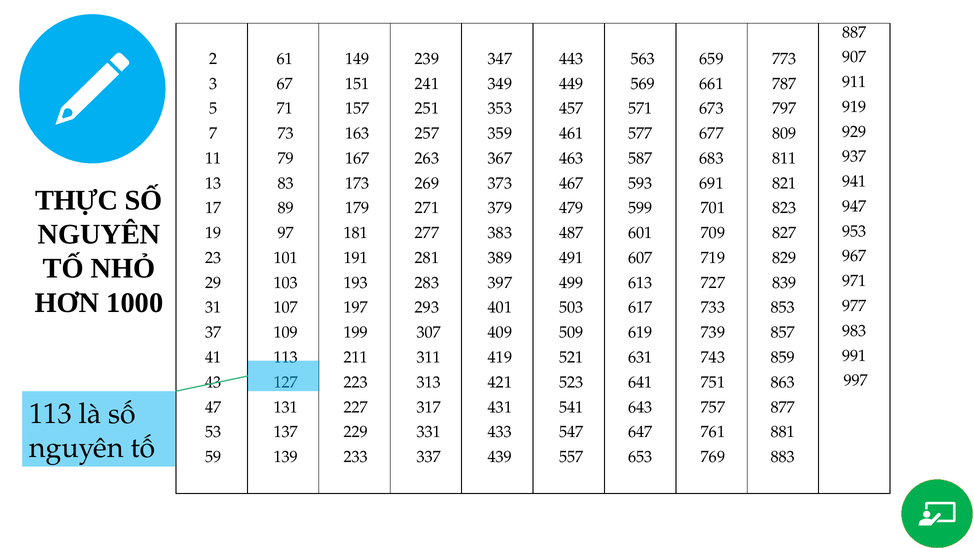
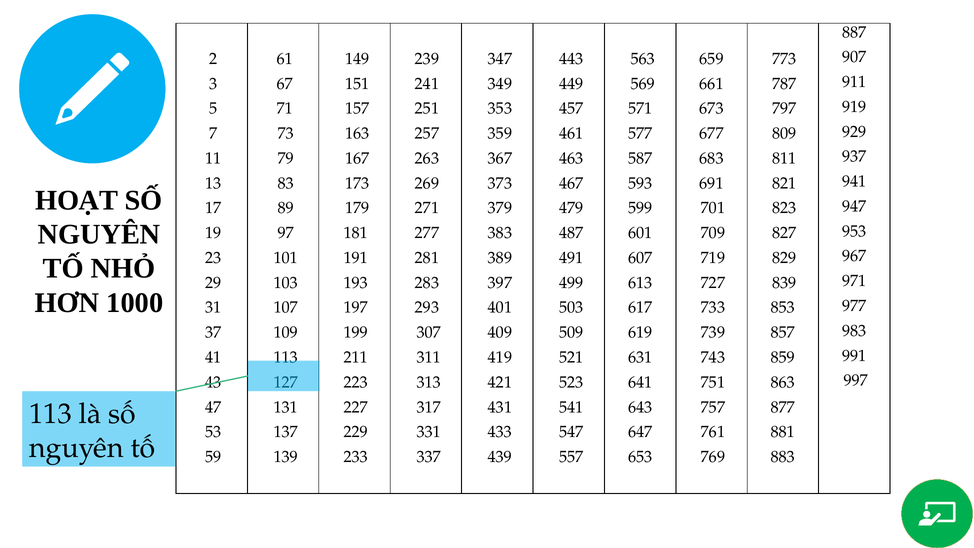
THỰC: THỰC -> HOẠT
